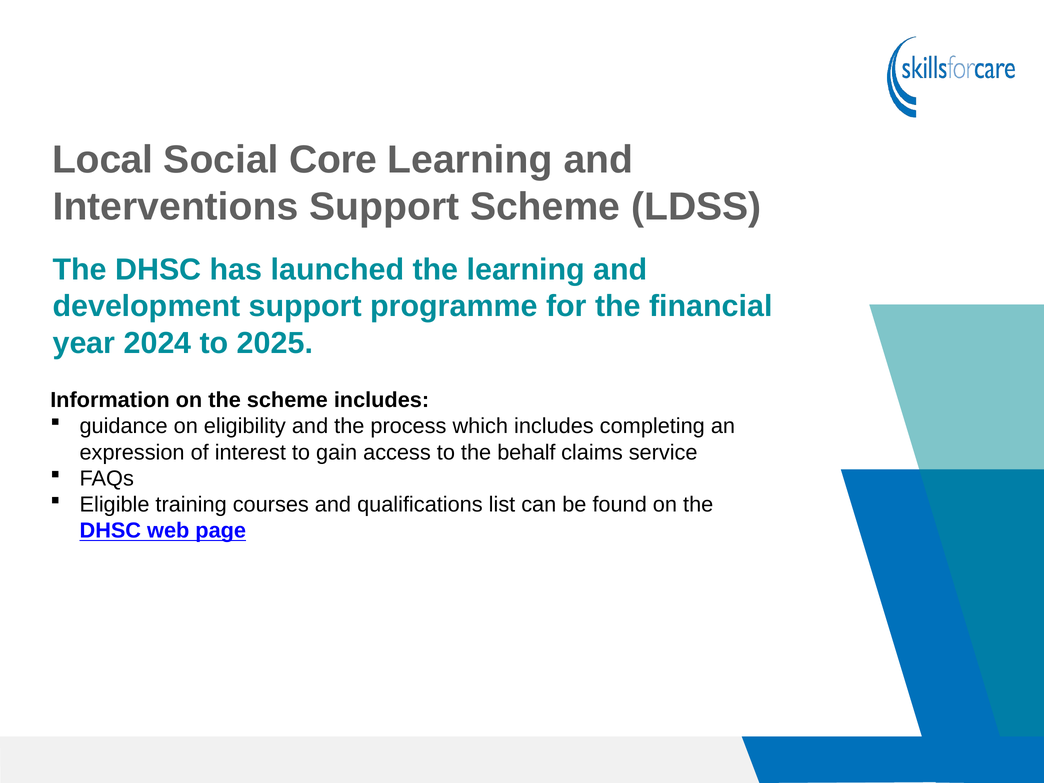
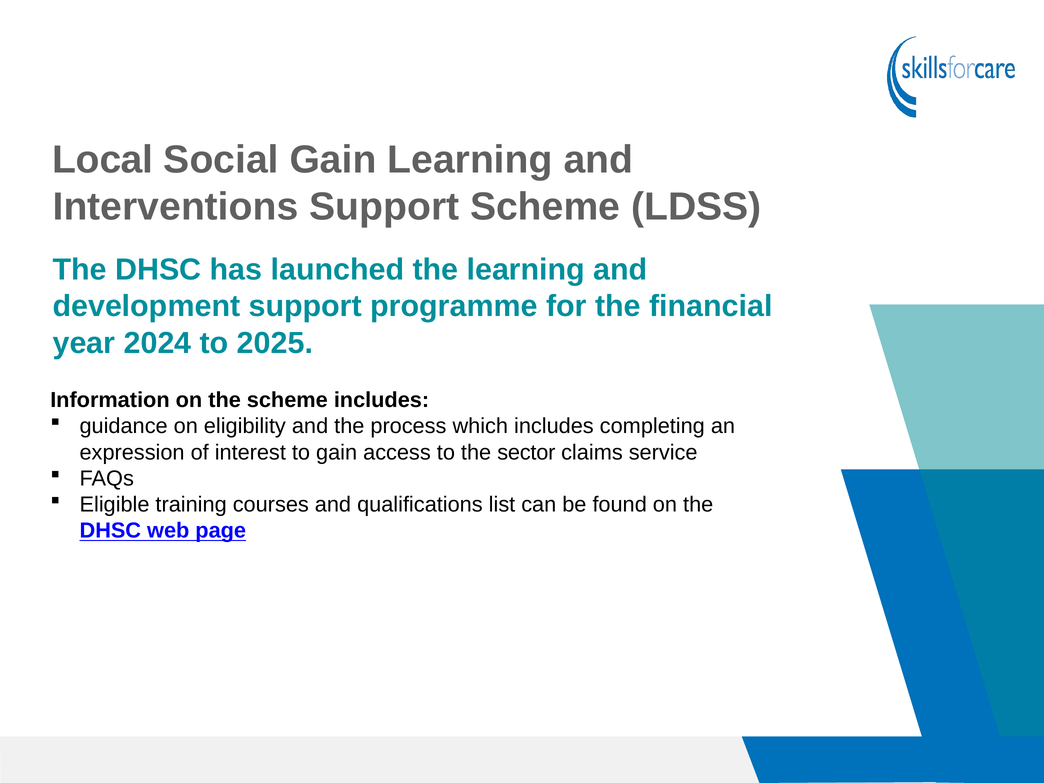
Social Core: Core -> Gain
behalf: behalf -> sector
